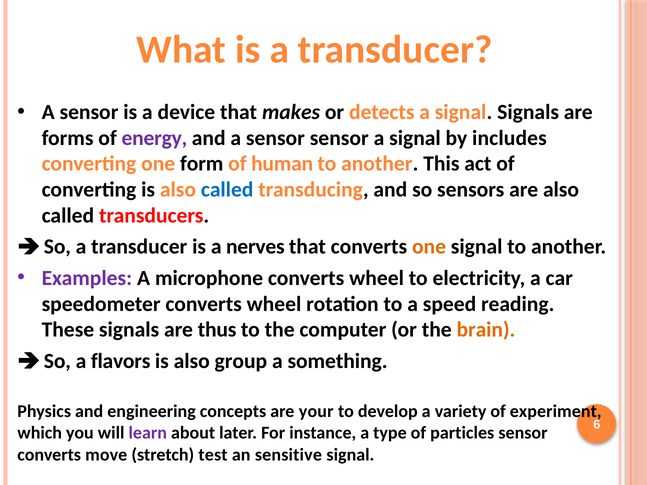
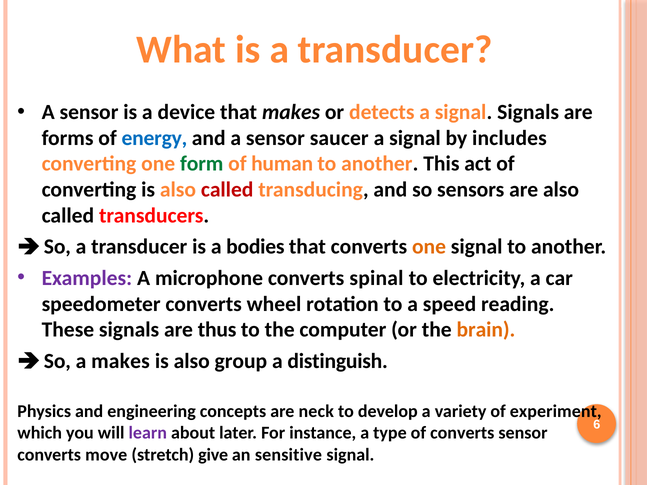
energy colour: purple -> blue
sensor sensor: sensor -> saucer
form colour: black -> green
called at (227, 190) colour: blue -> red
nerves: nerves -> bodies
microphone converts wheel: wheel -> spinal
a flavors: flavors -> makes
something: something -> distinguish
your: your -> neck
of particles: particles -> converts
test: test -> give
